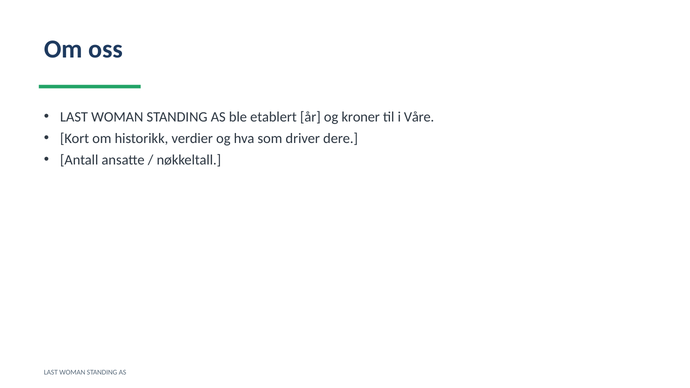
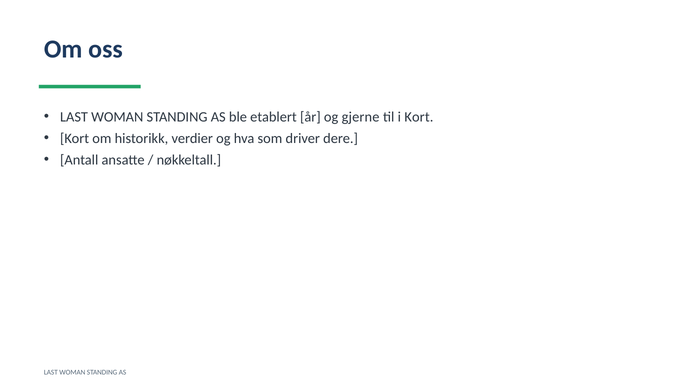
kroner: kroner -> gjerne
i Våre: Våre -> Kort
